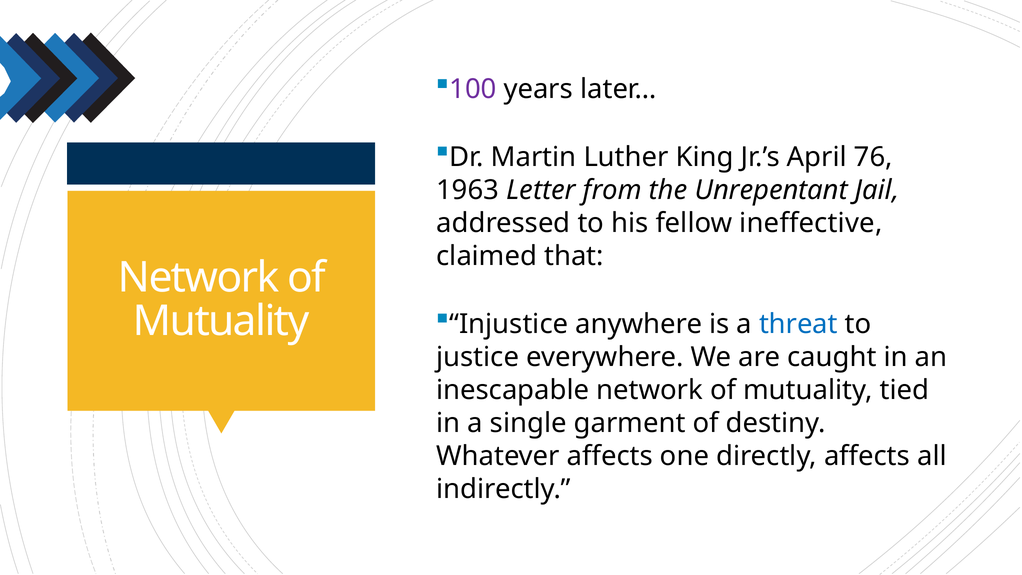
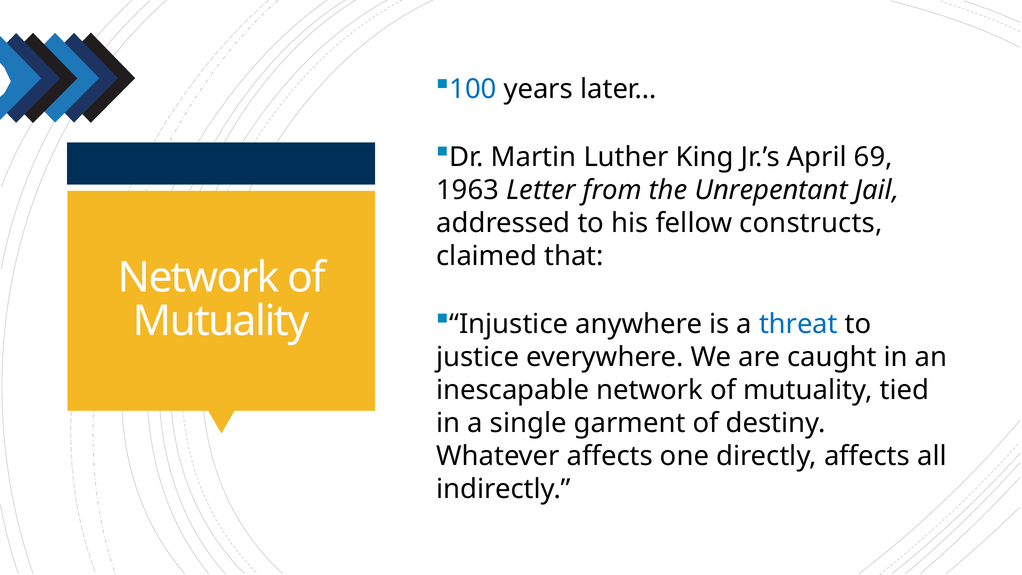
100 colour: purple -> blue
76: 76 -> 69
ineffective: ineffective -> constructs
